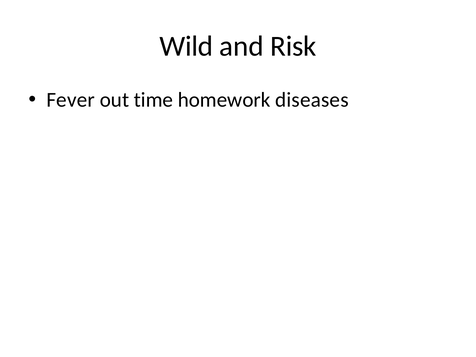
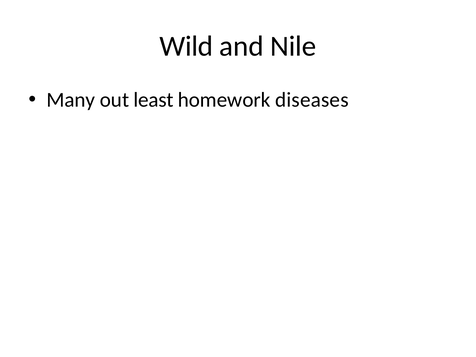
Risk: Risk -> Nile
Fever: Fever -> Many
time: time -> least
